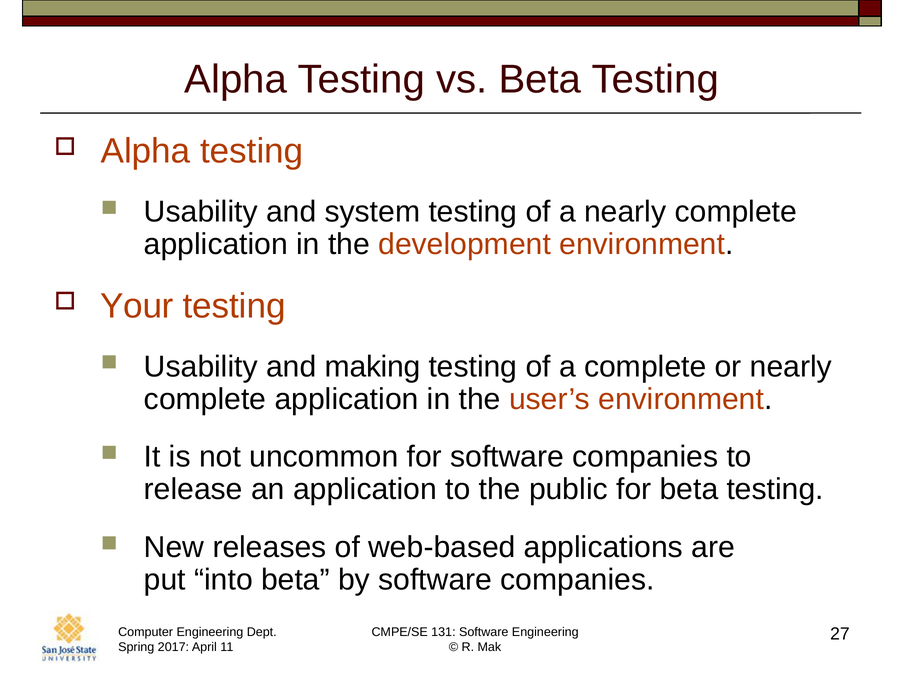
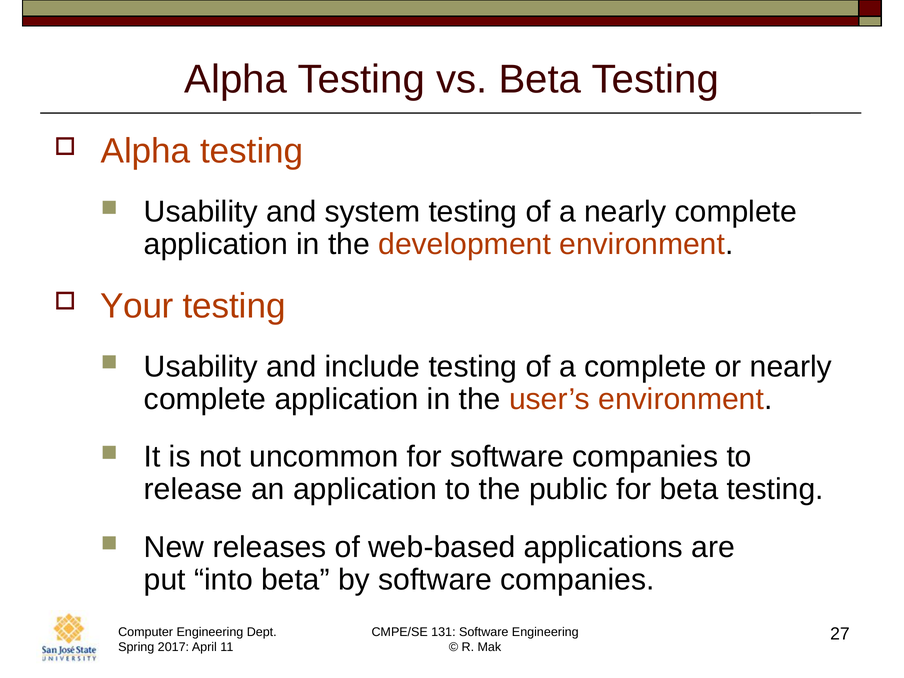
making: making -> include
